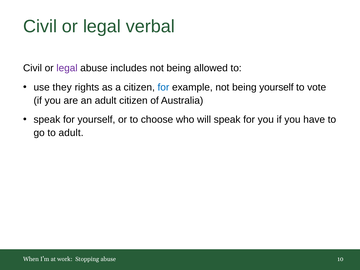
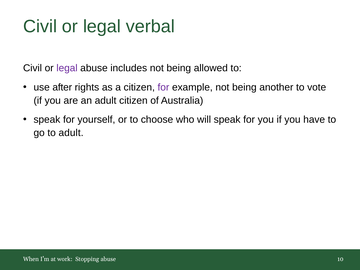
they: they -> after
for at (163, 87) colour: blue -> purple
being yourself: yourself -> another
